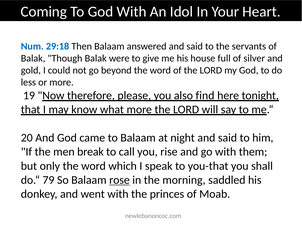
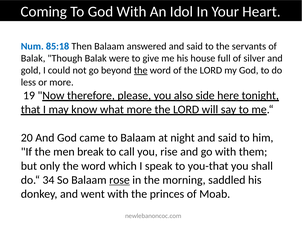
29:18: 29:18 -> 85:18
the at (141, 70) underline: none -> present
find: find -> side
79: 79 -> 34
